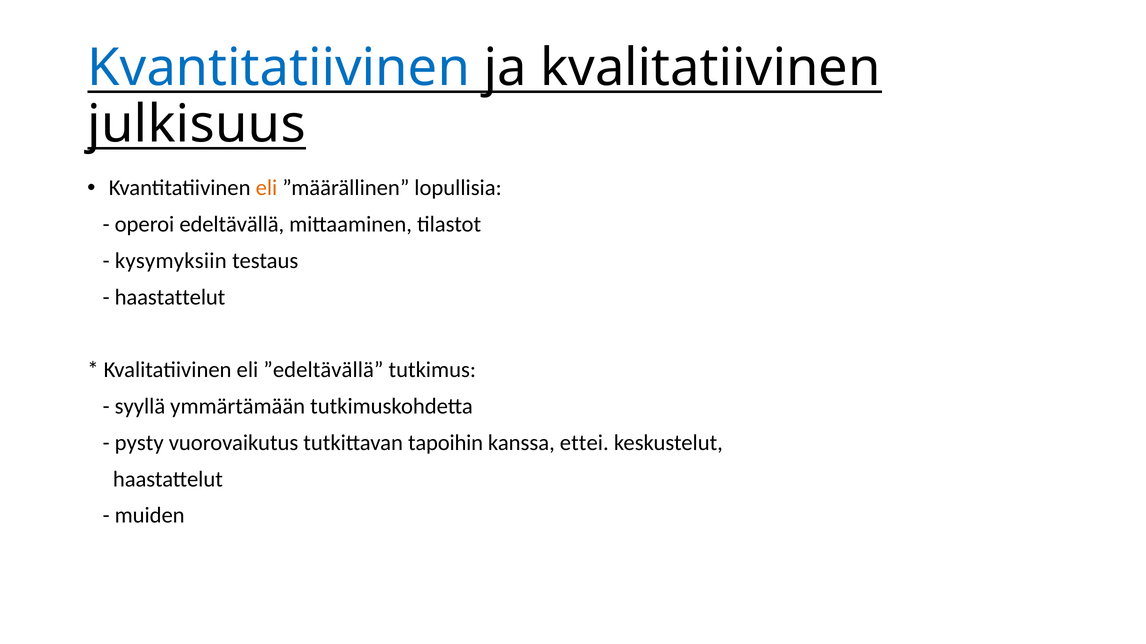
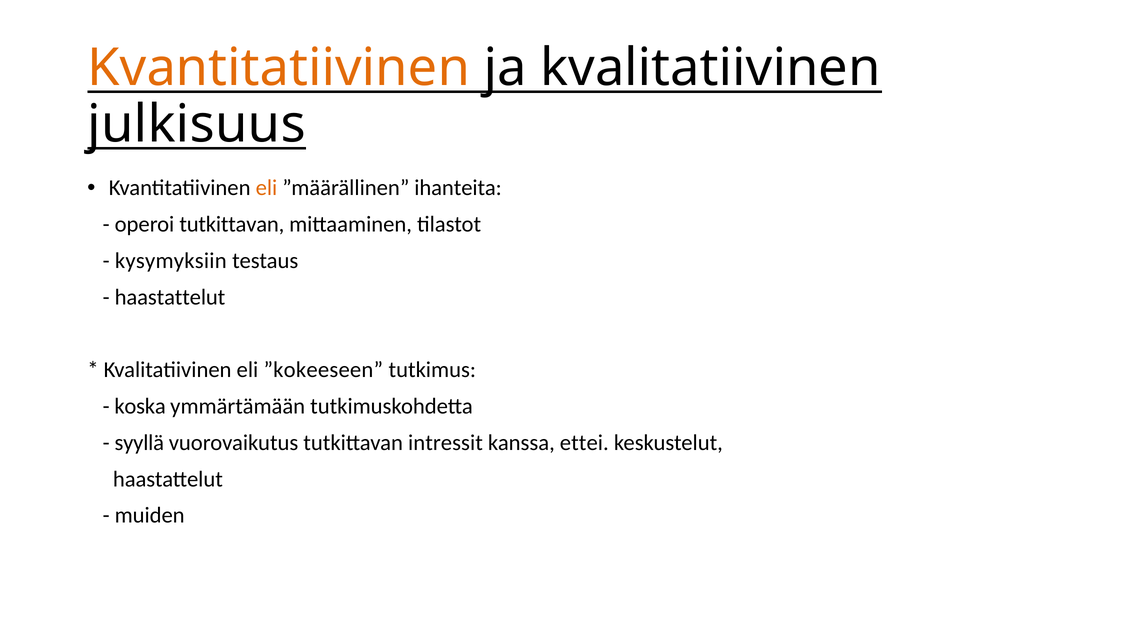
Kvantitatiivinen at (279, 68) colour: blue -> orange
lopullisia: lopullisia -> ihanteita
operoi edeltävällä: edeltävällä -> tutkittavan
”edeltävällä: ”edeltävällä -> ”kokeeseen
syyllä: syyllä -> koska
pysty: pysty -> syyllä
tapoihin: tapoihin -> intressit
